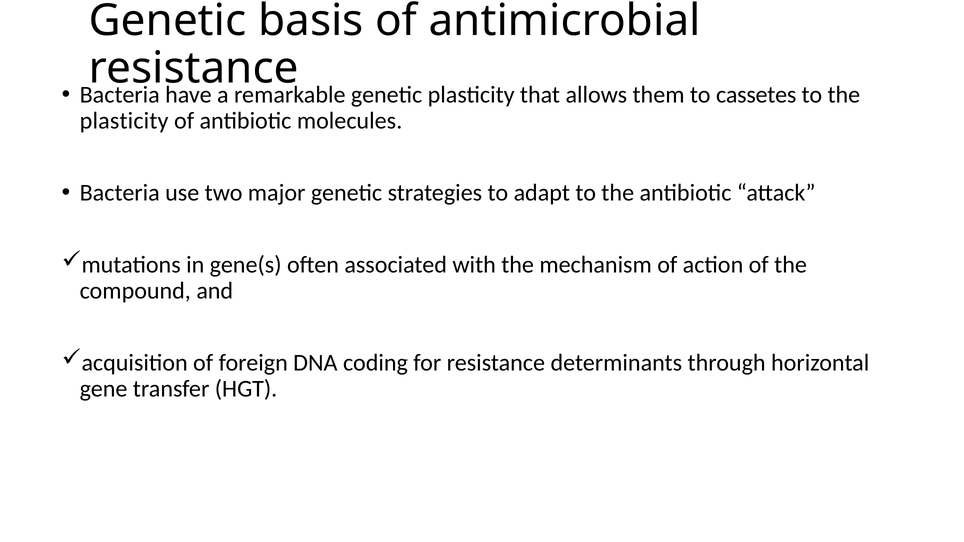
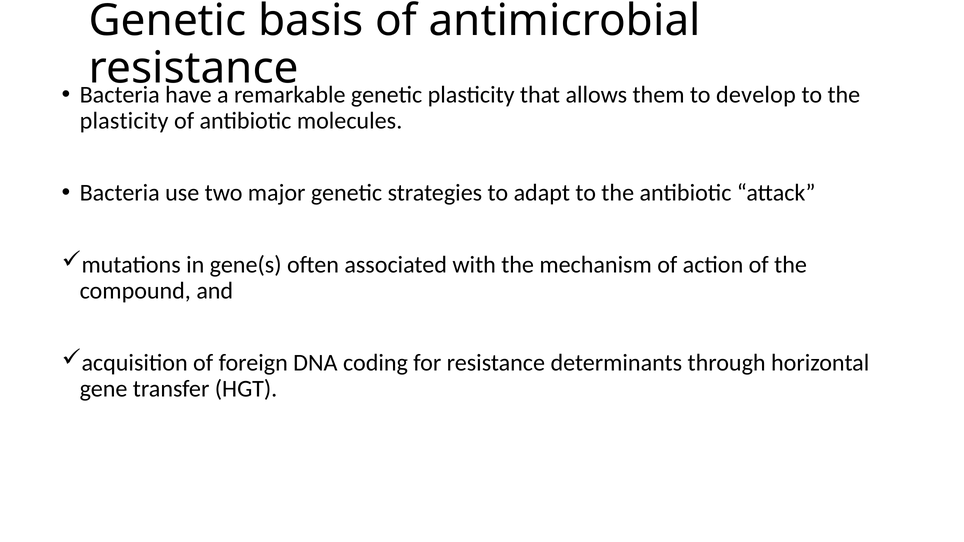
cassetes: cassetes -> develop
